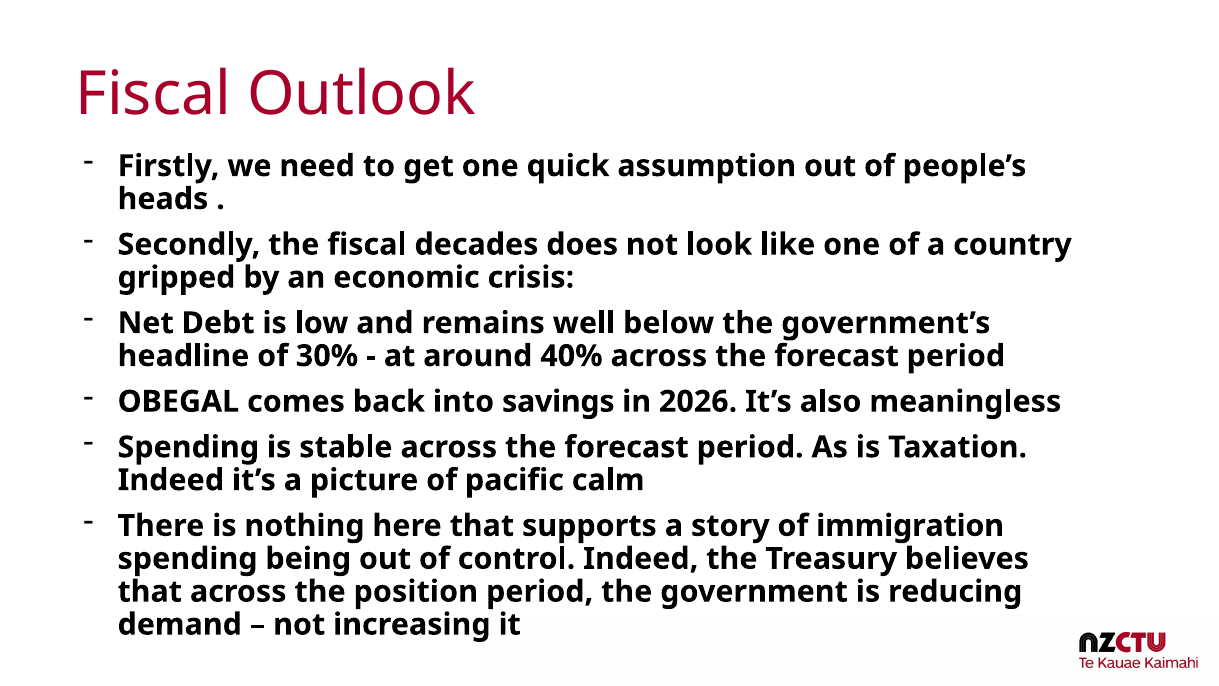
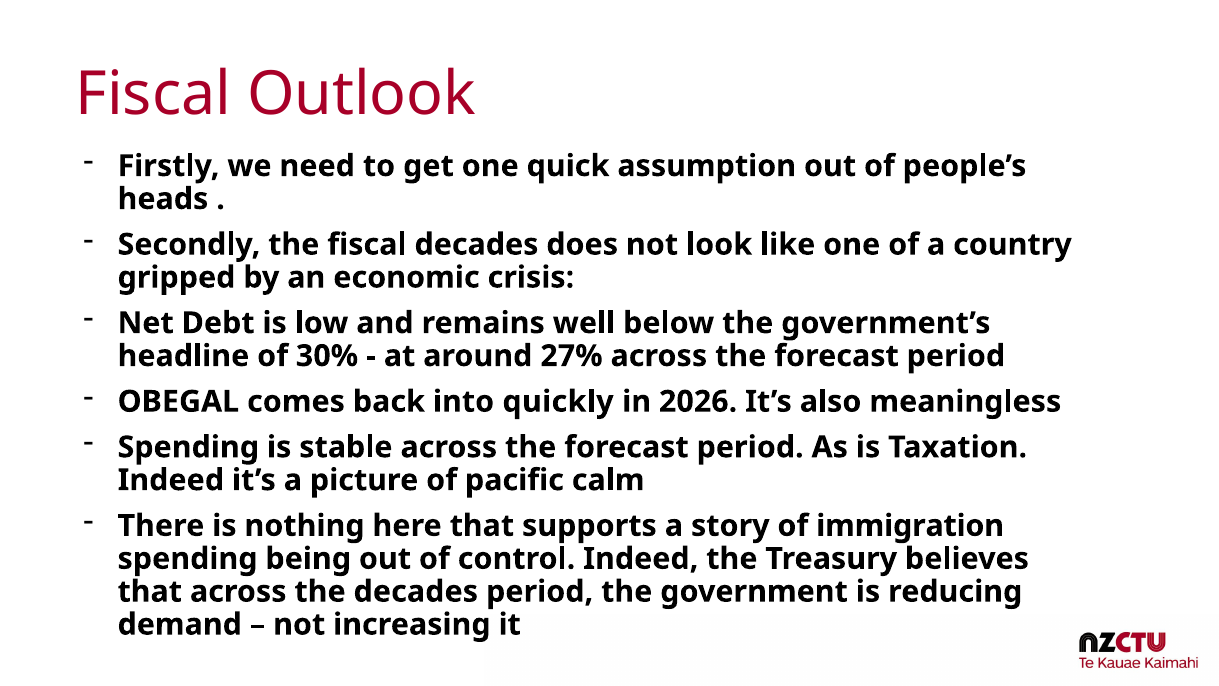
40%: 40% -> 27%
savings: savings -> quickly
the position: position -> decades
